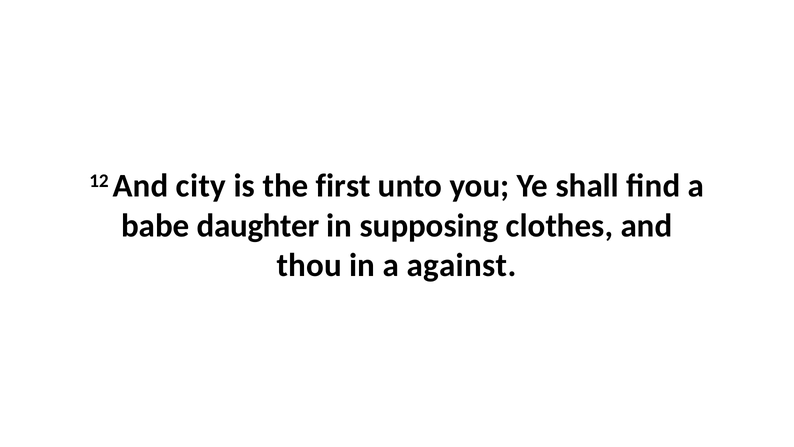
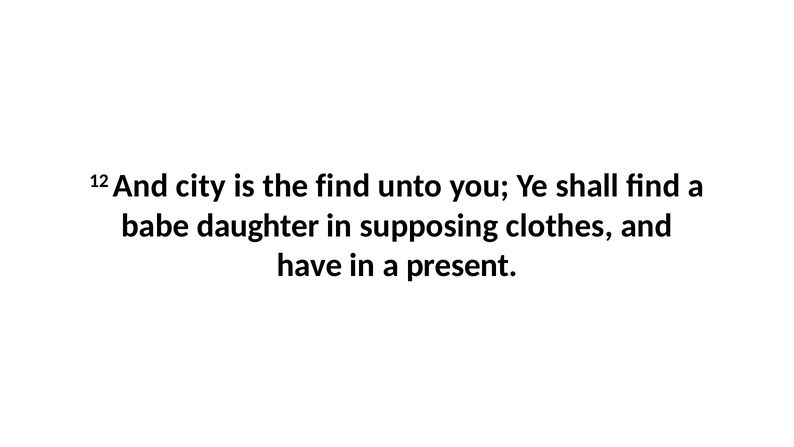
the first: first -> find
thou: thou -> have
against: against -> present
